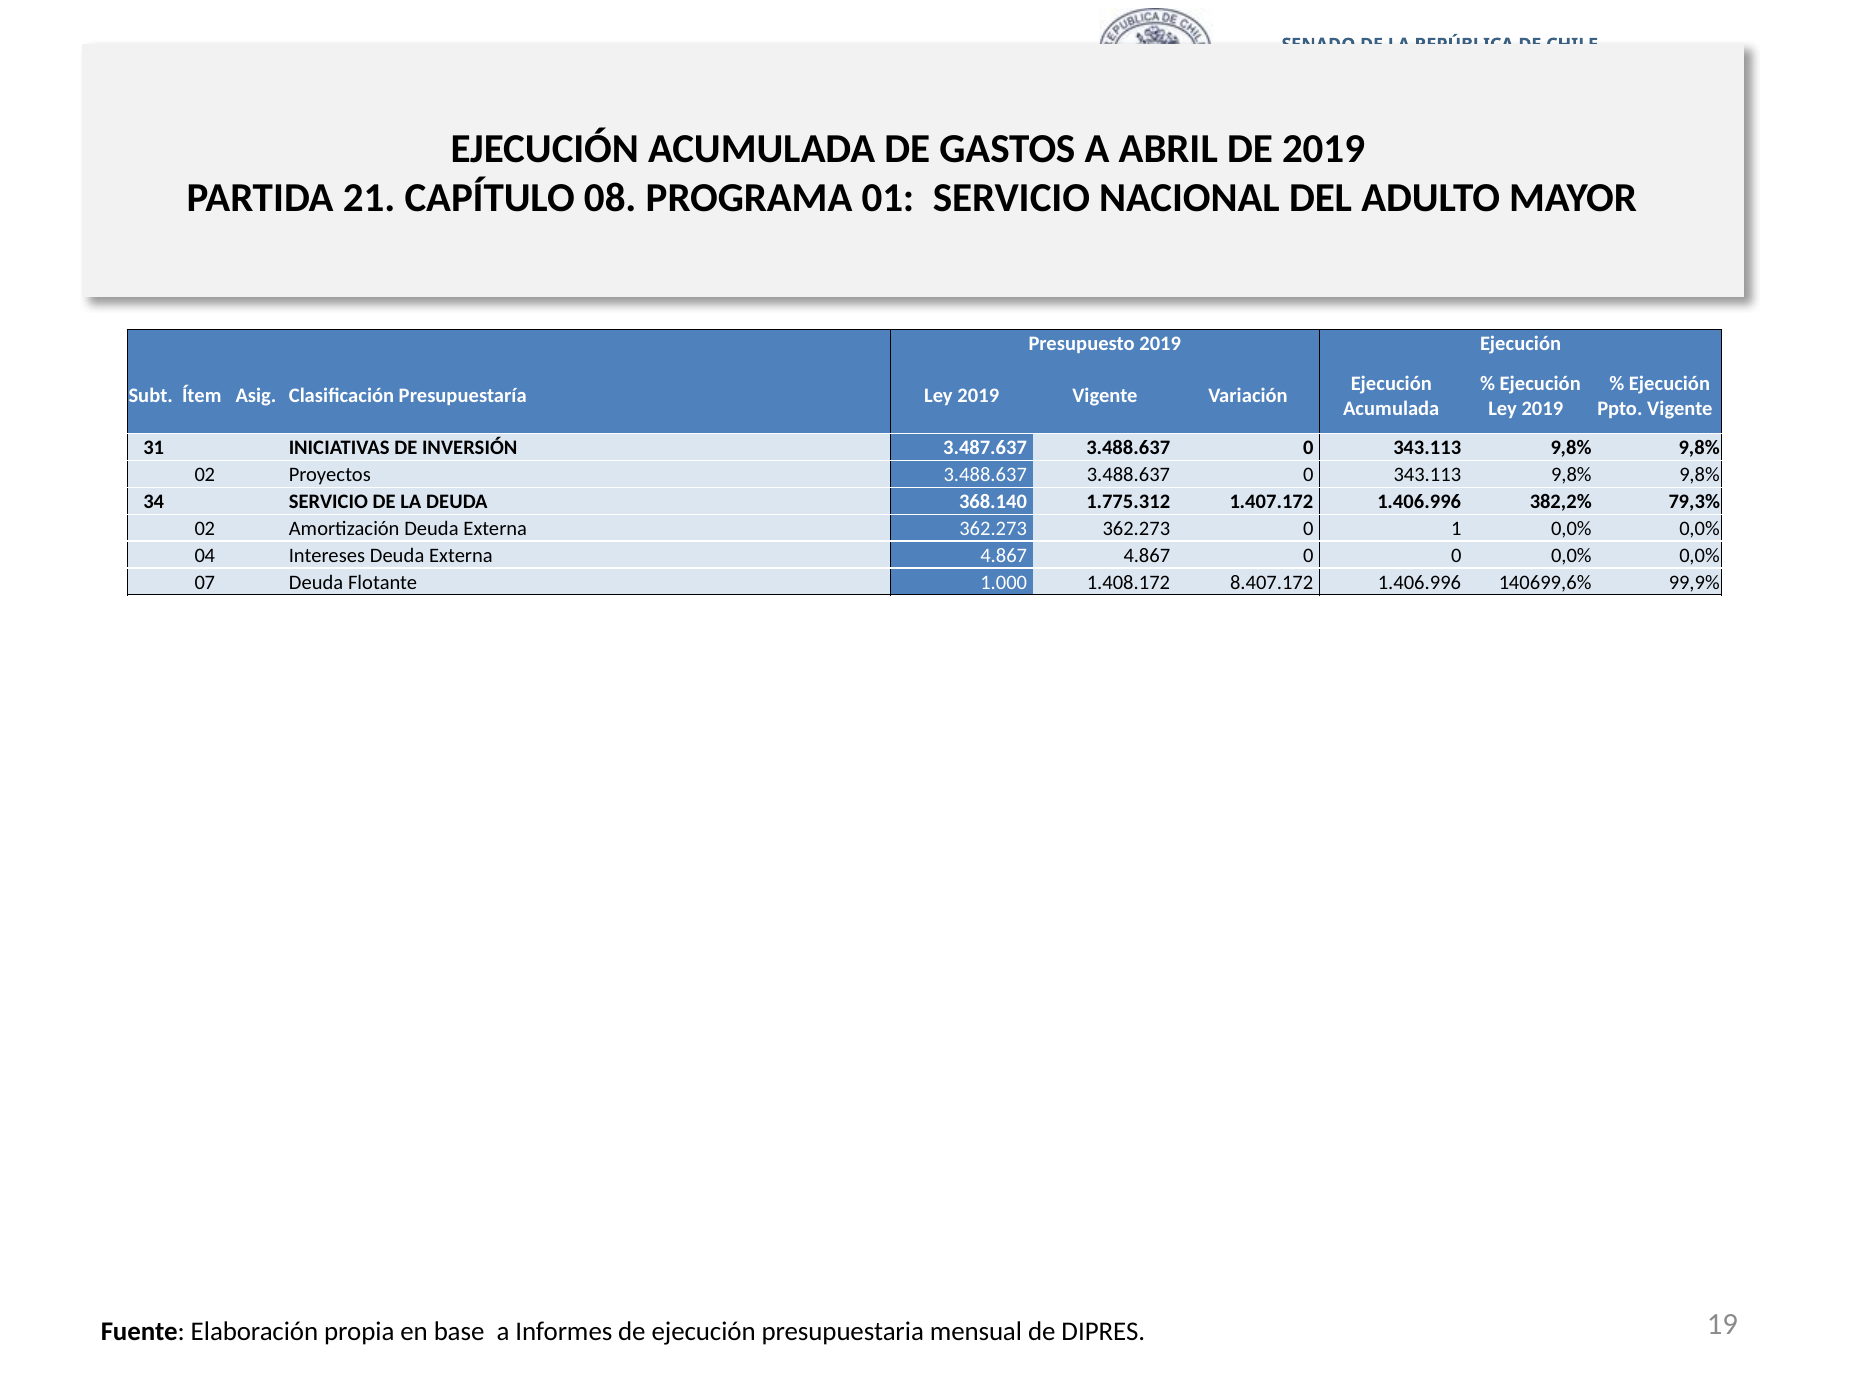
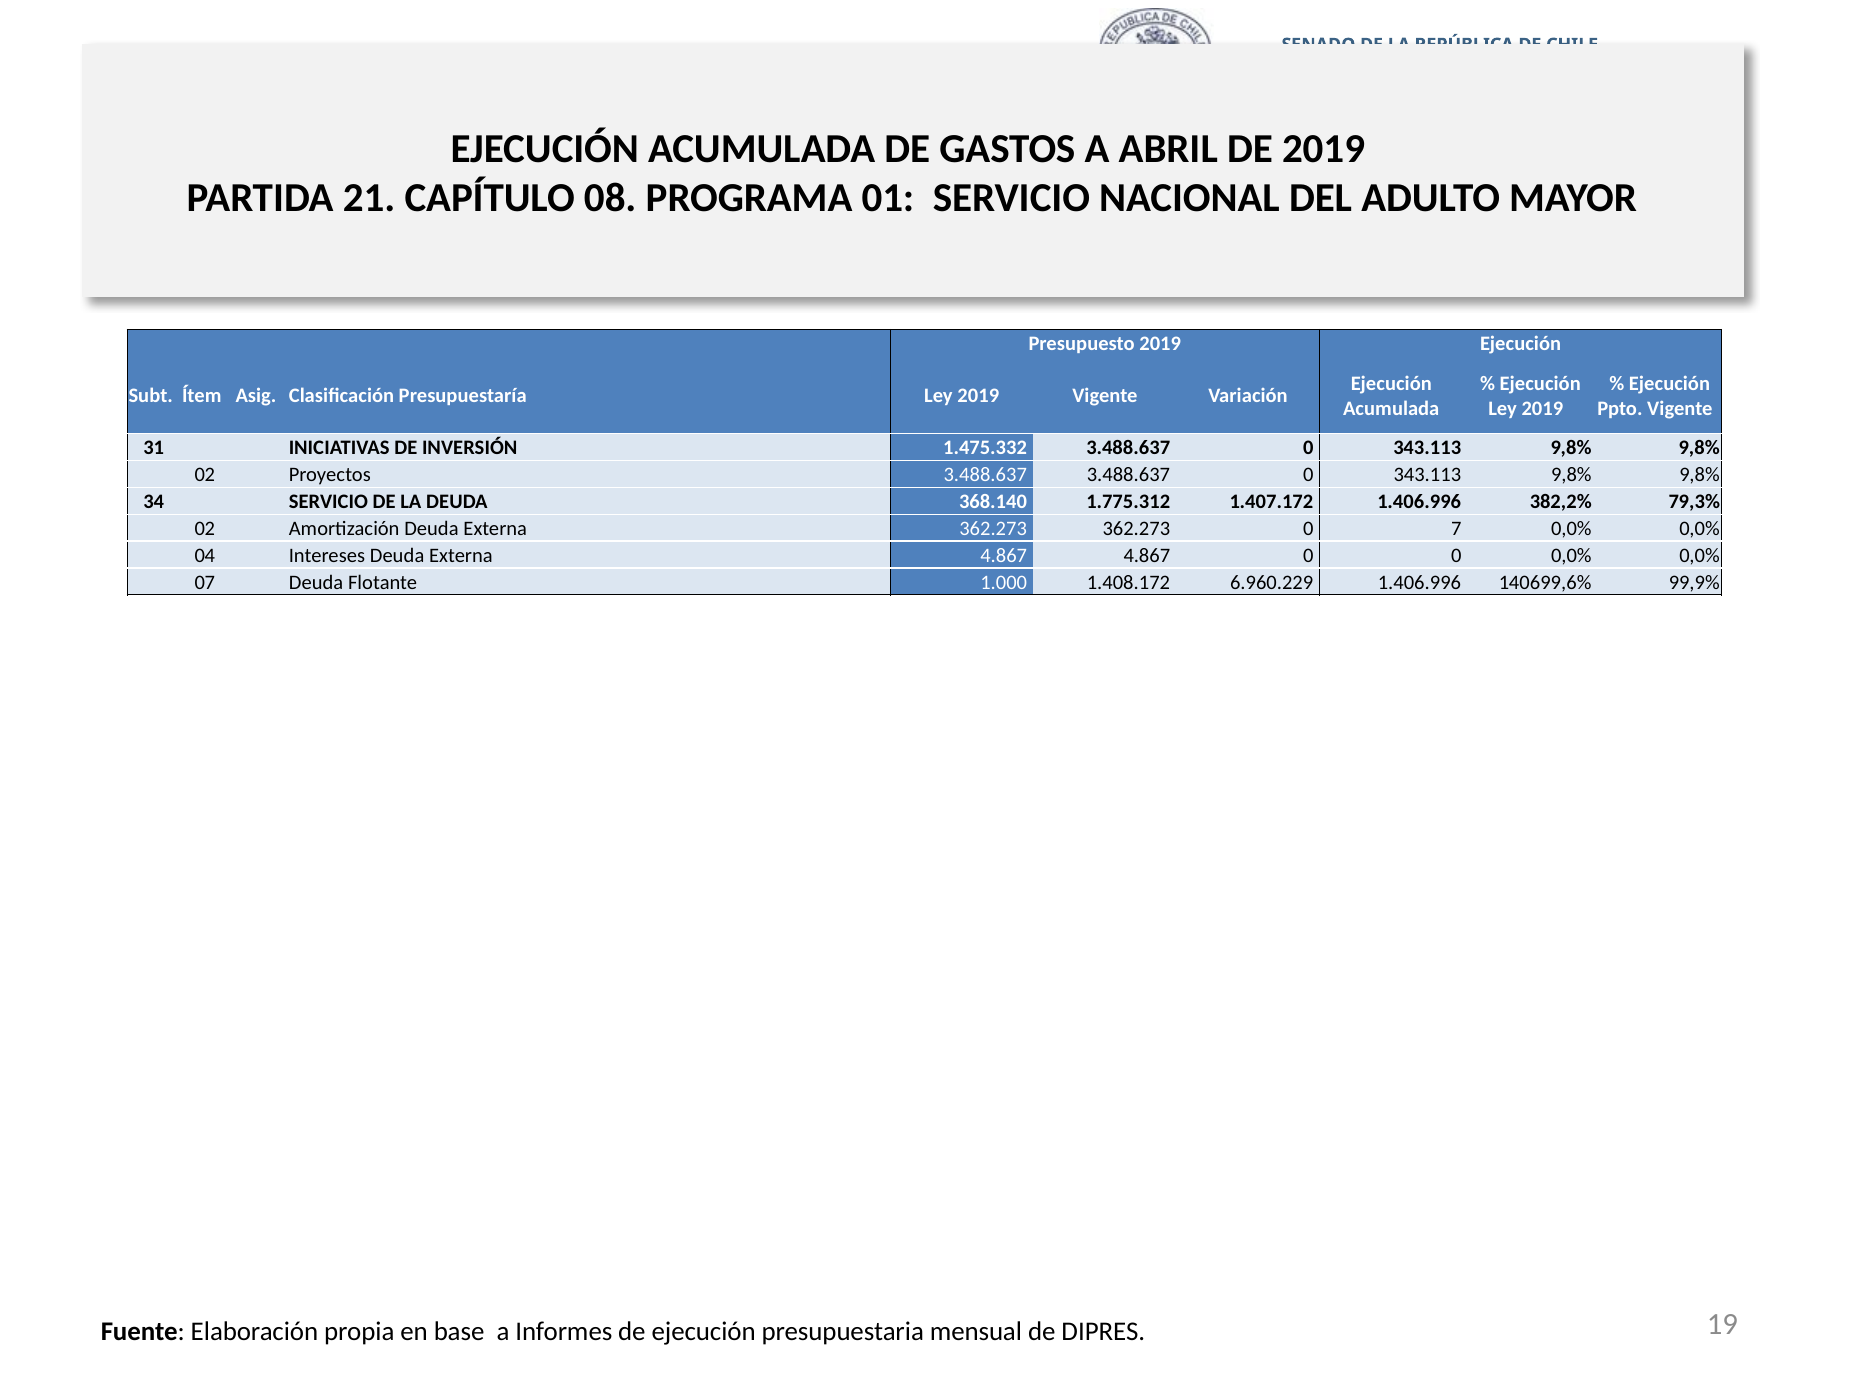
3.487.637: 3.487.637 -> 1.475.332
1: 1 -> 7
8.407.172: 8.407.172 -> 6.960.229
